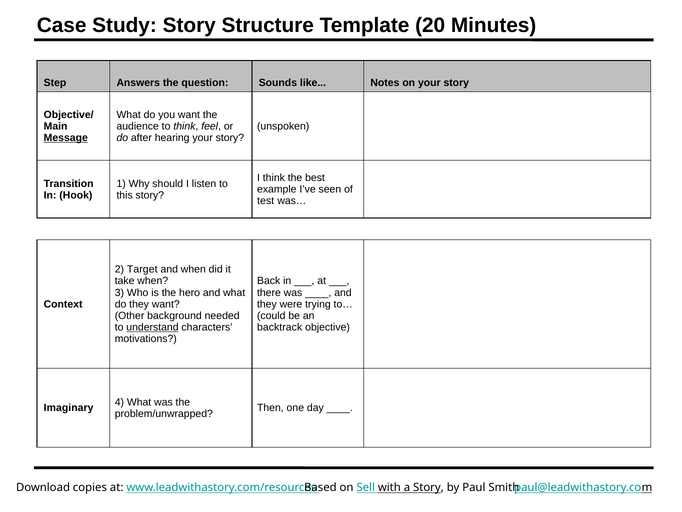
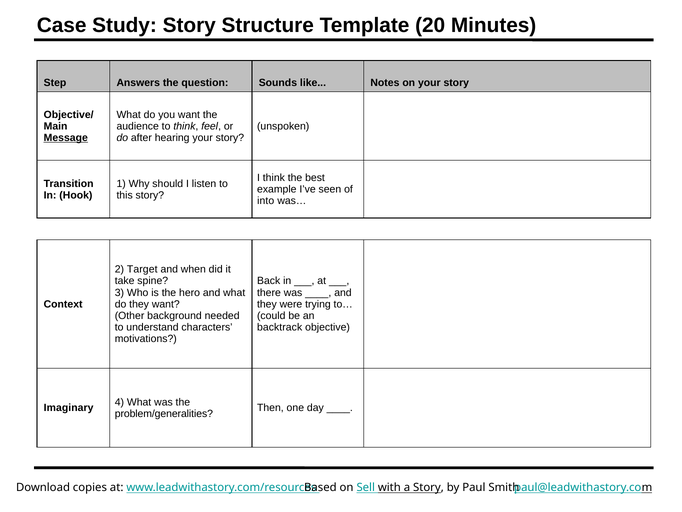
test: test -> into
take when: when -> spine
understand underline: present -> none
problem/unwrapped: problem/unwrapped -> problem/generalities
